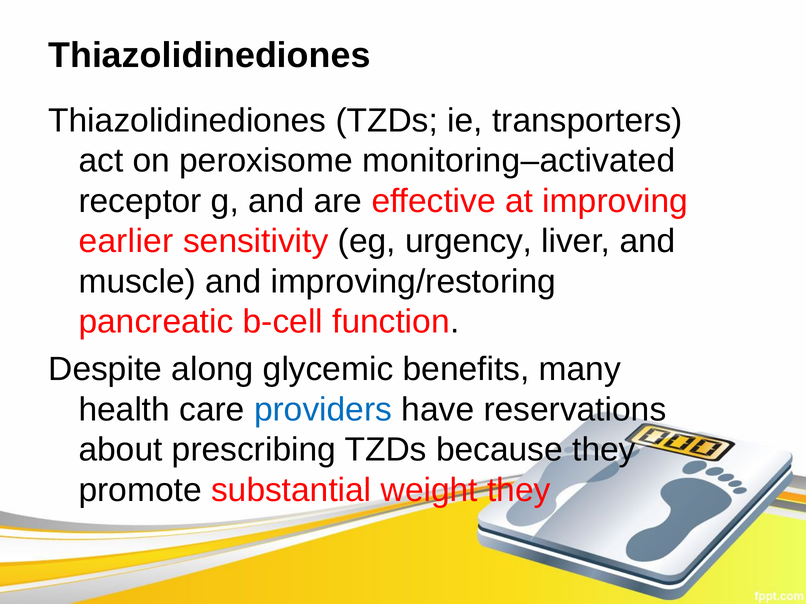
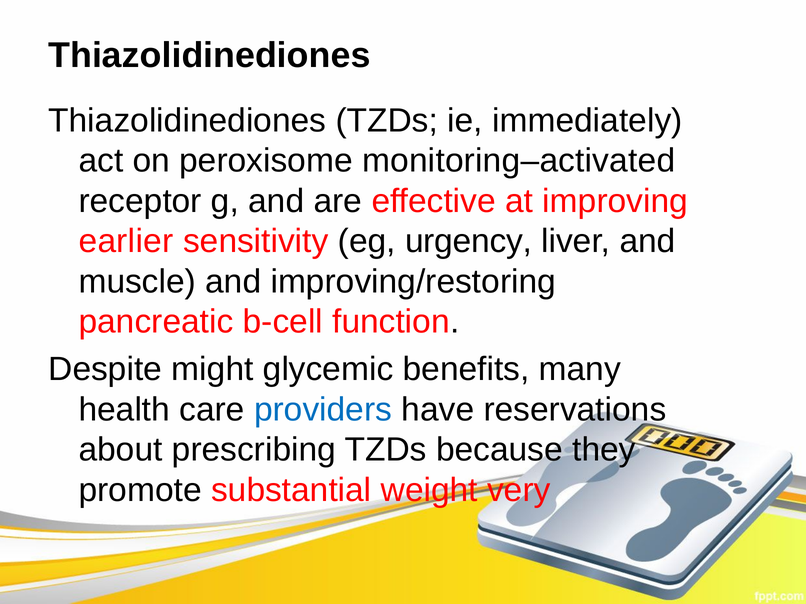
transporters: transporters -> immediately
along: along -> might
weight they: they -> very
